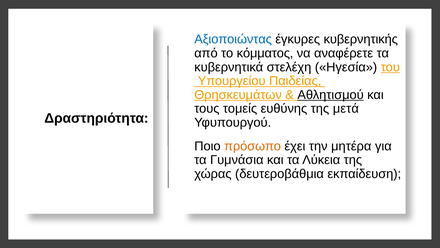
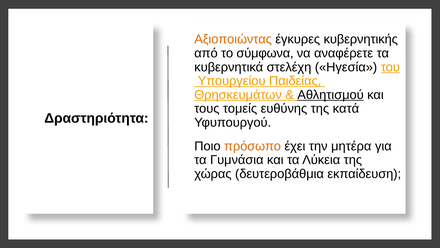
Αξιοποιώντας colour: blue -> orange
κόμματος: κόμματος -> σύμφωνα
μετά: μετά -> κατά
